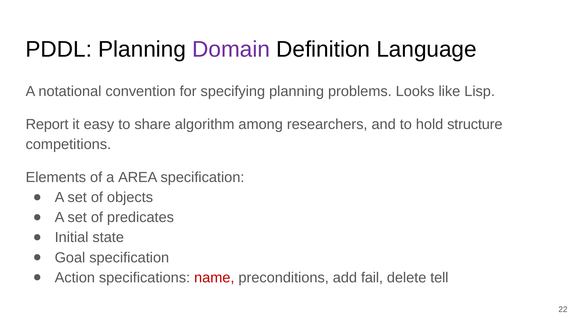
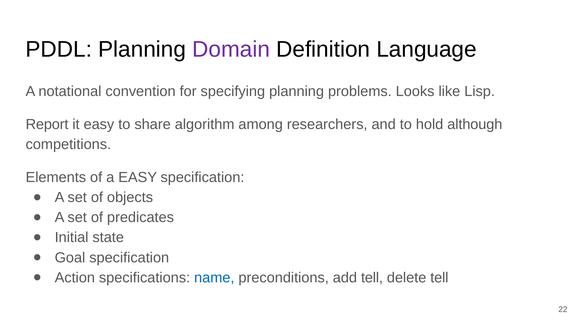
structure: structure -> although
a AREA: AREA -> EASY
name colour: red -> blue
add fail: fail -> tell
